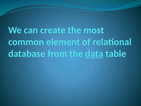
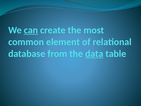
can underline: none -> present
